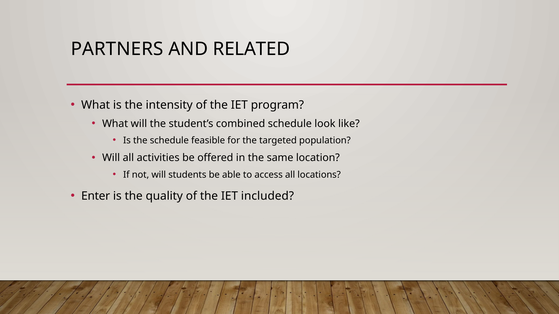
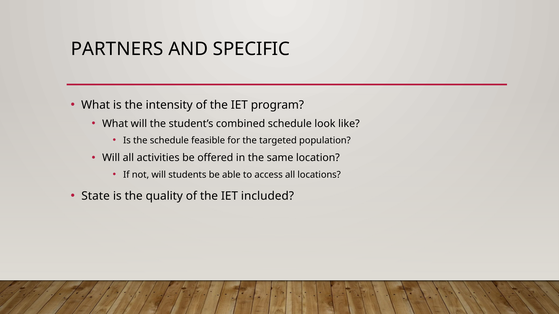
RELATED: RELATED -> SPECIFIC
Enter: Enter -> State
